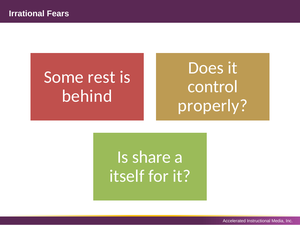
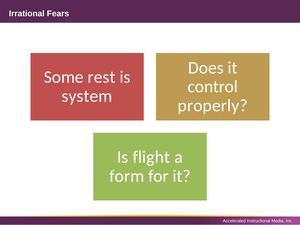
behind: behind -> system
share: share -> flight
itself: itself -> form
